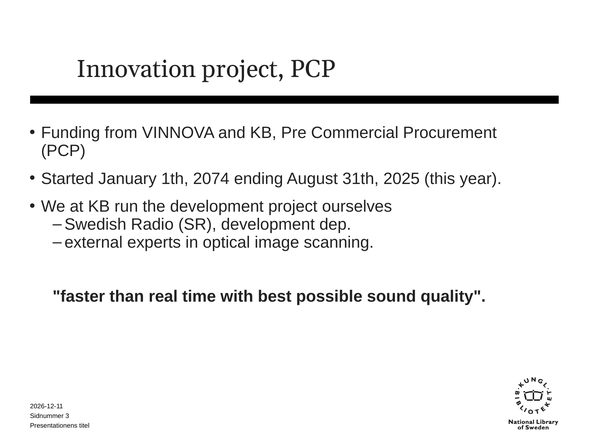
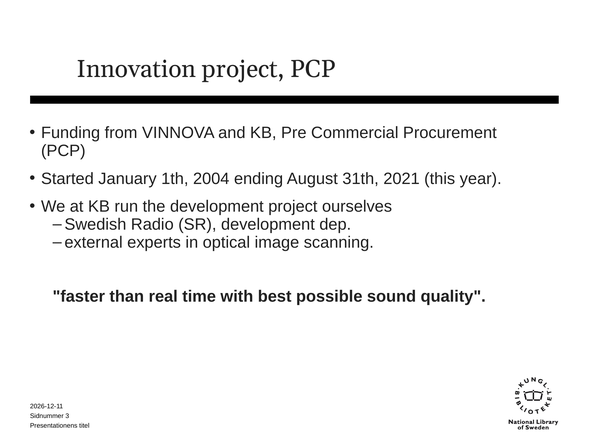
2074: 2074 -> 2004
2025: 2025 -> 2021
